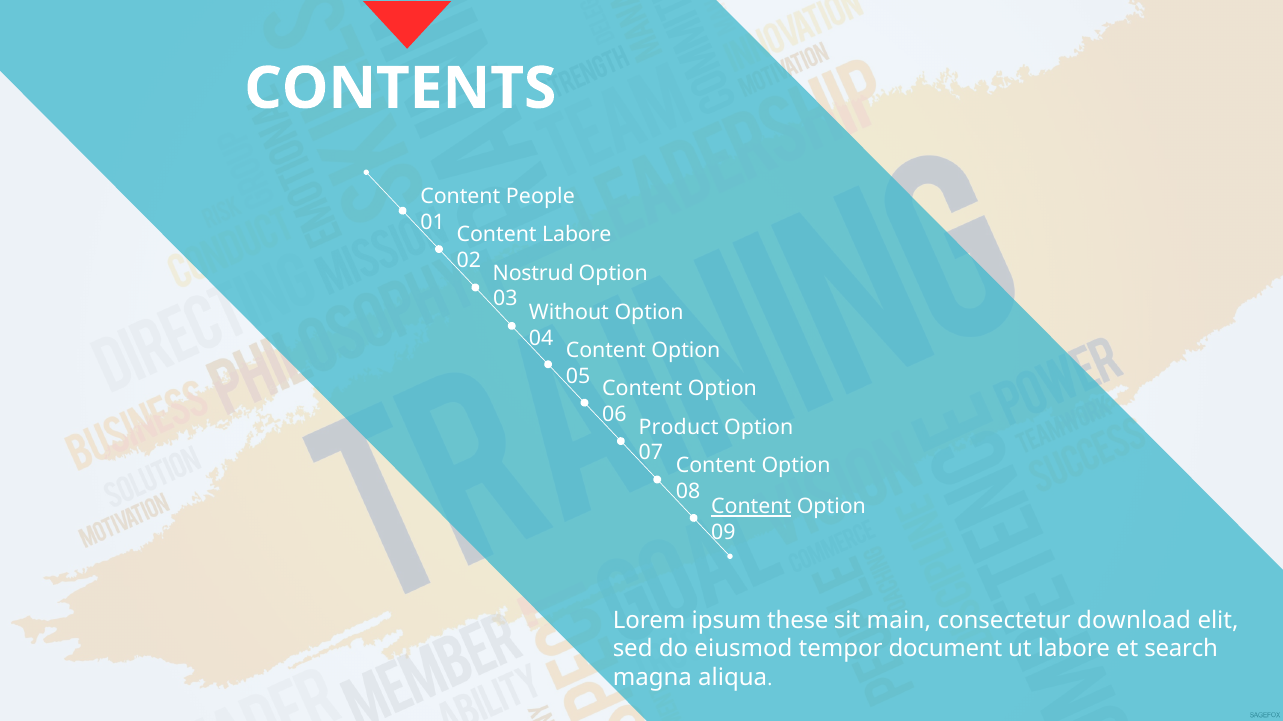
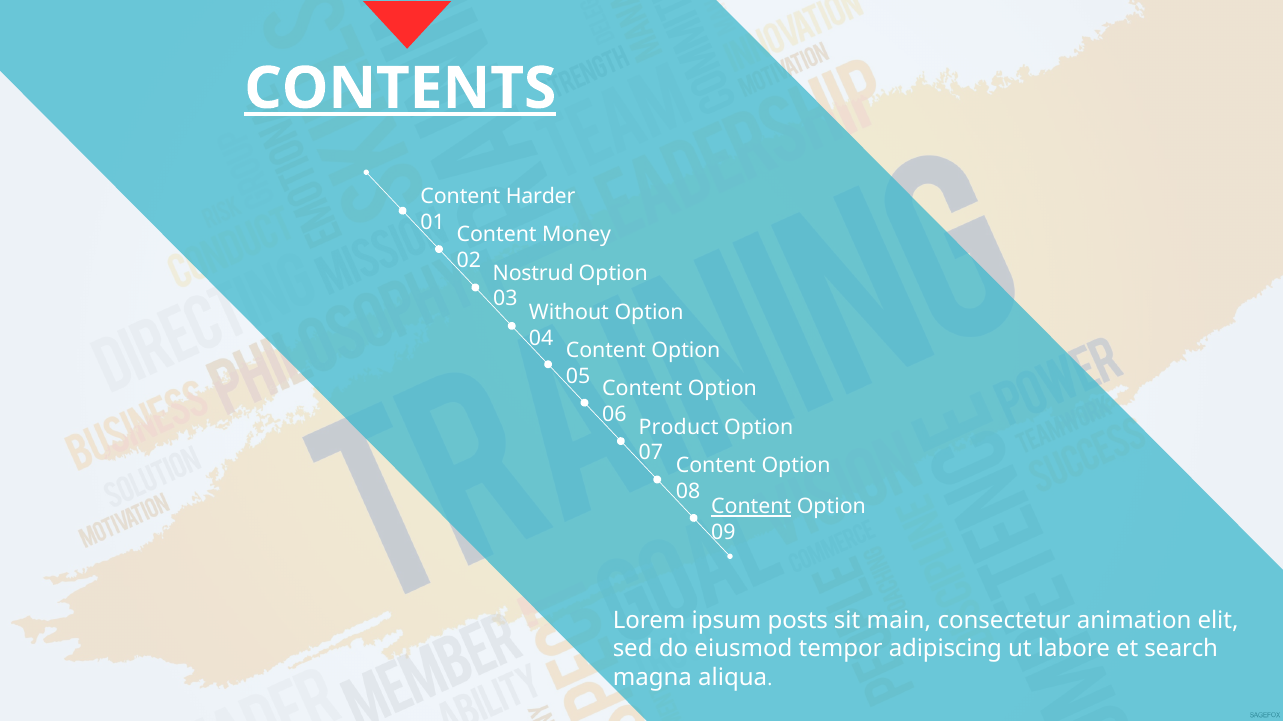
CONTENTS underline: none -> present
People: People -> Harder
Content Labore: Labore -> Money
these: these -> posts
download: download -> animation
document: document -> adipiscing
